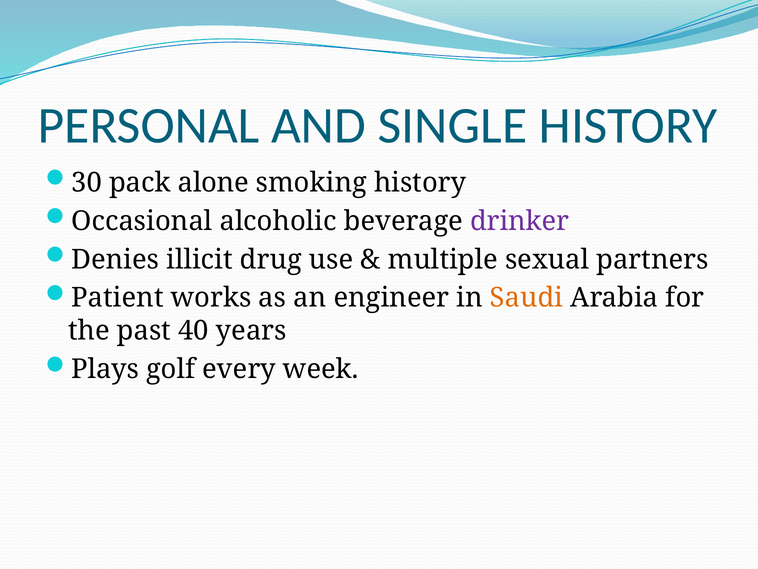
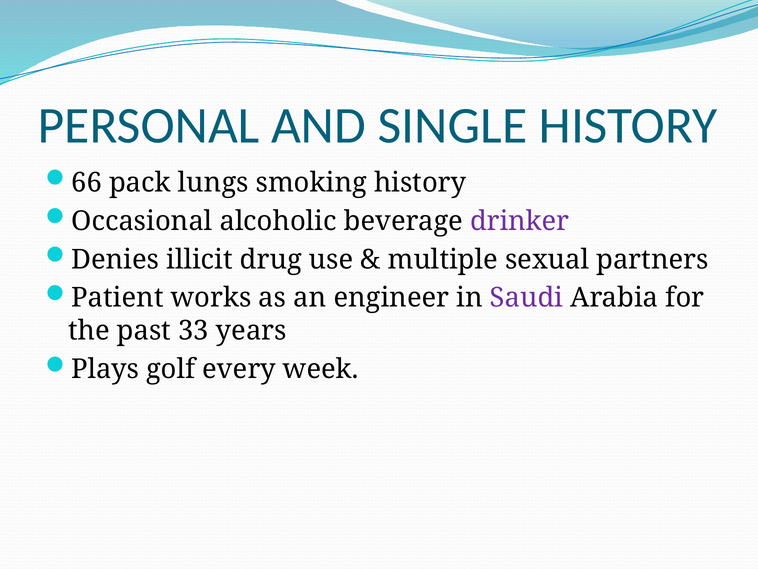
30: 30 -> 66
alone: alone -> lungs
Saudi colour: orange -> purple
40: 40 -> 33
